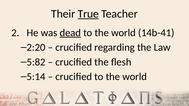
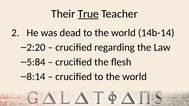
dead underline: present -> none
14b-41: 14b-41 -> 14b-14
5:82: 5:82 -> 5:84
5:14: 5:14 -> 8:14
